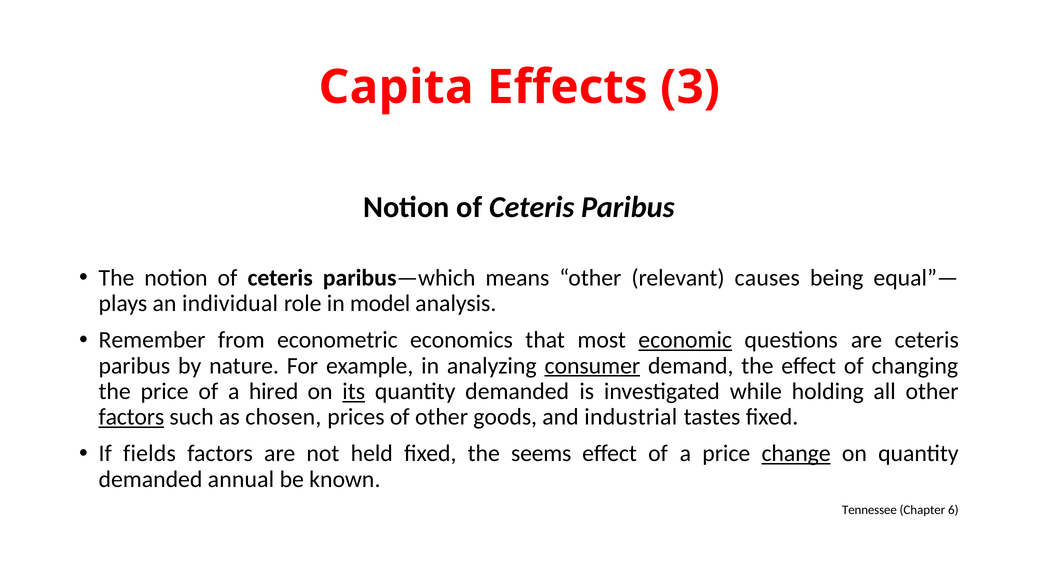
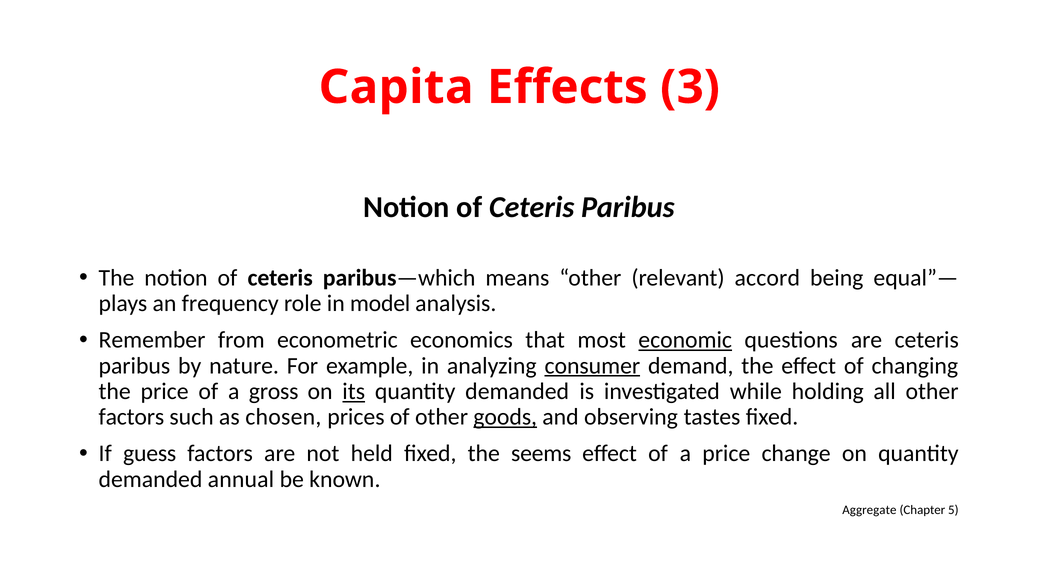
causes: causes -> accord
individual: individual -> frequency
hired: hired -> gross
factors at (131, 417) underline: present -> none
goods underline: none -> present
industrial: industrial -> observing
fields: fields -> guess
change underline: present -> none
Tennessee: Tennessee -> Aggregate
6: 6 -> 5
